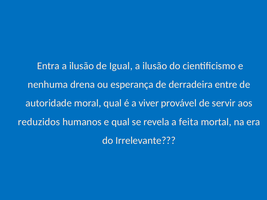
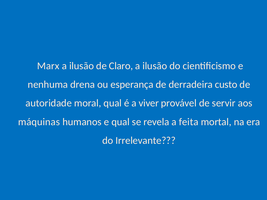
Entra: Entra -> Marx
Igual: Igual -> Claro
entre: entre -> custo
reduzidos: reduzidos -> máquinas
